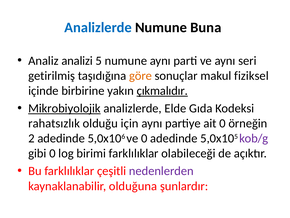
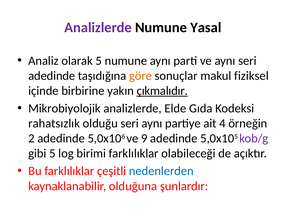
Analizlerde at (98, 27) colour: blue -> purple
Buna: Buna -> Yasal
analizi: analizi -> olarak
getirilmiş at (52, 76): getirilmiş -> adedinde
Mikrobiyolojik underline: present -> none
olduğu için: için -> seri
ait 0: 0 -> 4
ve 0: 0 -> 9
gibi 0: 0 -> 5
nedenlerden colour: purple -> blue
